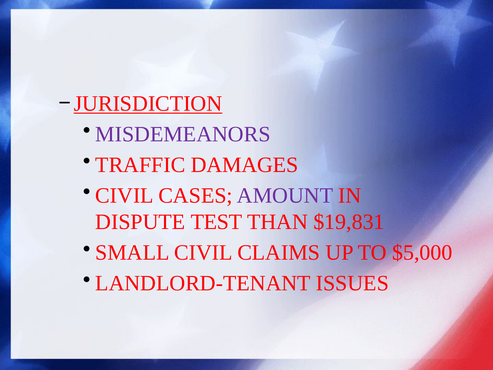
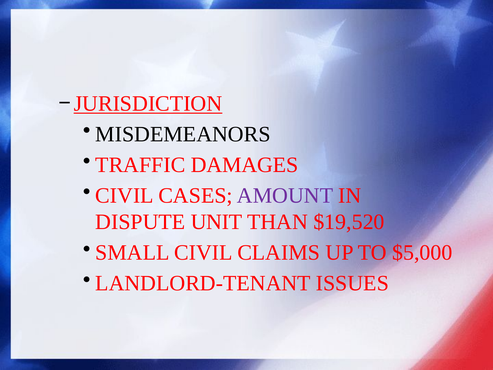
MISDEMEANORS colour: purple -> black
TEST: TEST -> UNIT
$19,831: $19,831 -> $19,520
